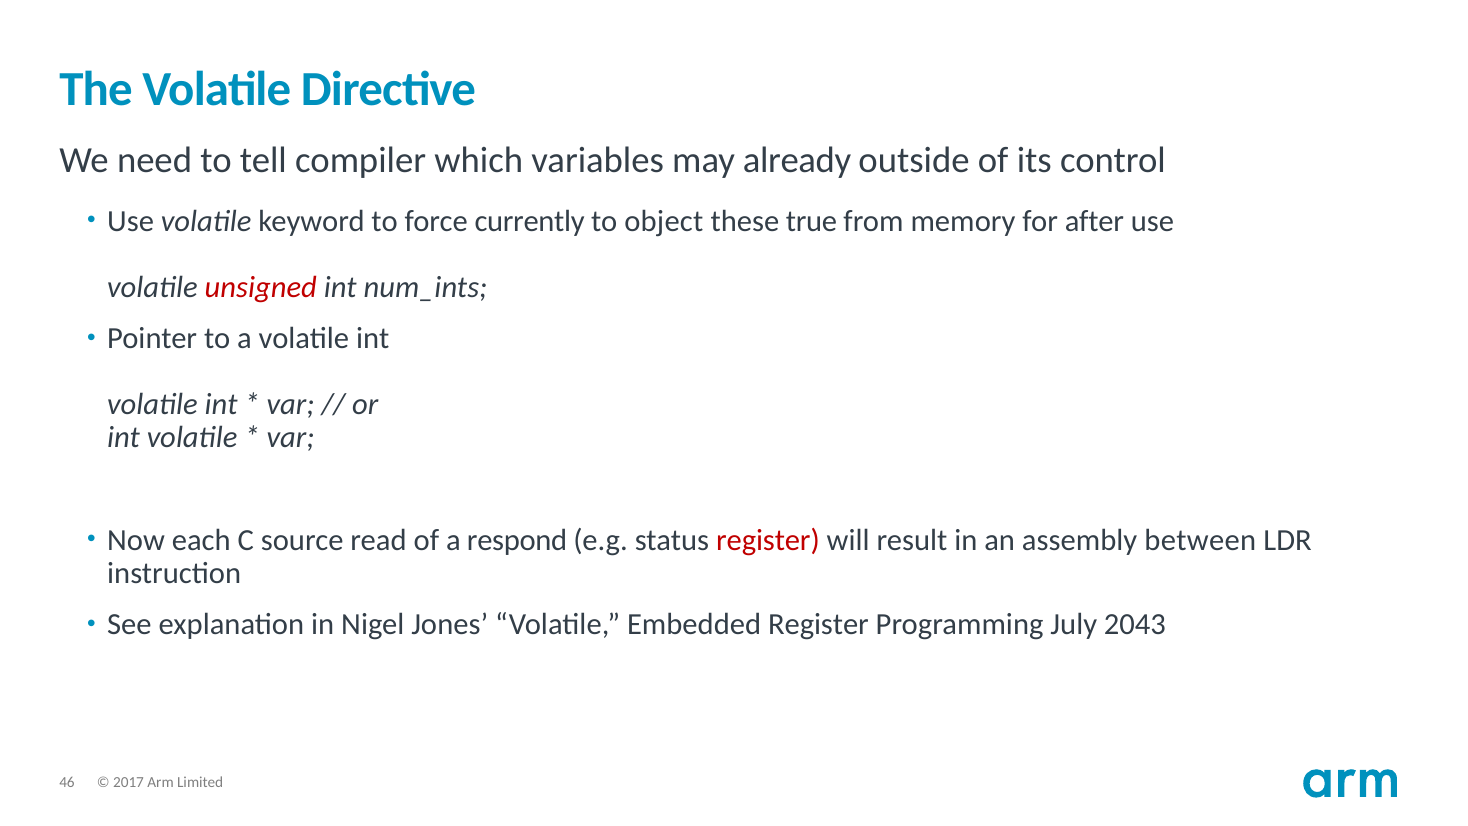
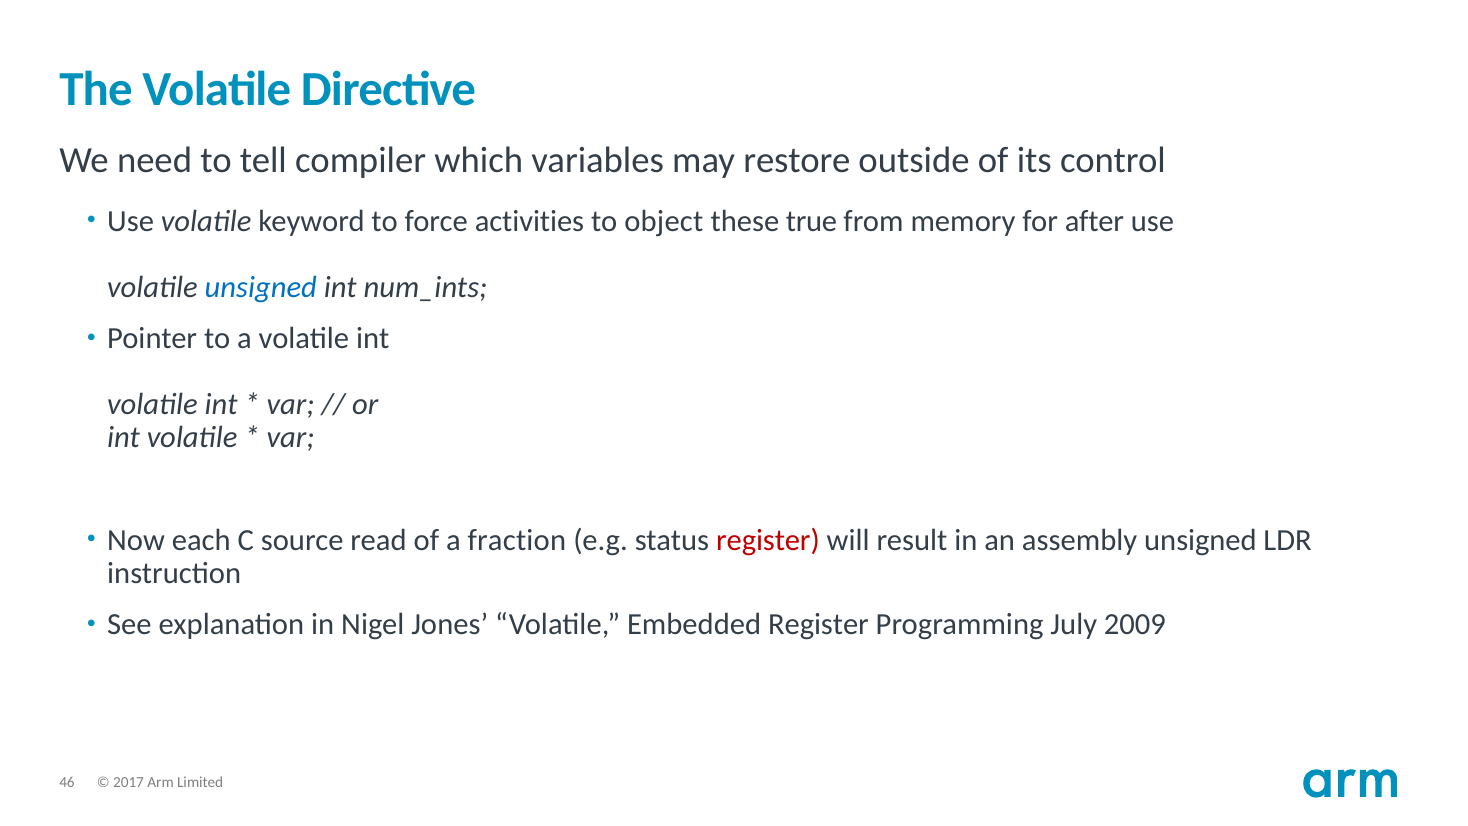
already: already -> restore
currently: currently -> activities
unsigned at (261, 287) colour: red -> blue
respond: respond -> fraction
assembly between: between -> unsigned
2043: 2043 -> 2009
